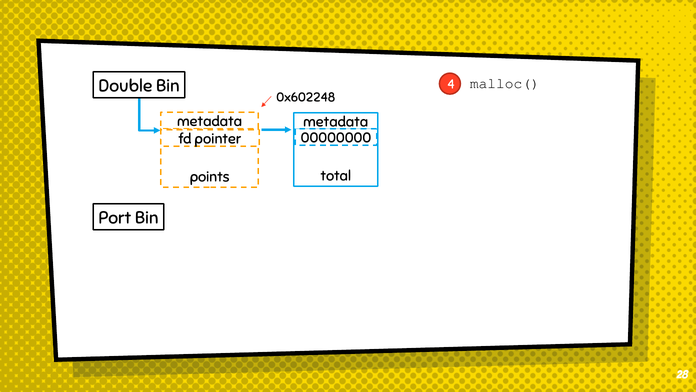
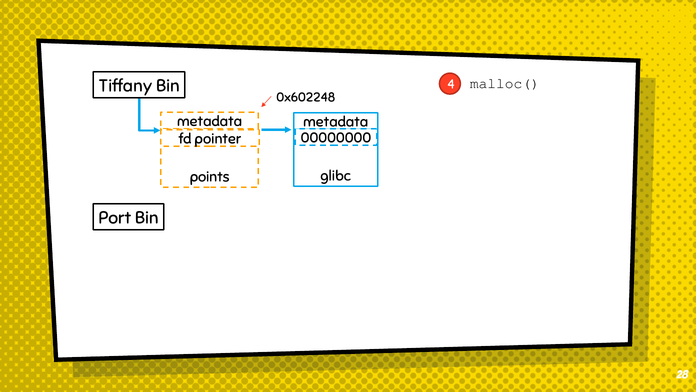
Double: Double -> Tiffany
total: total -> glibc
